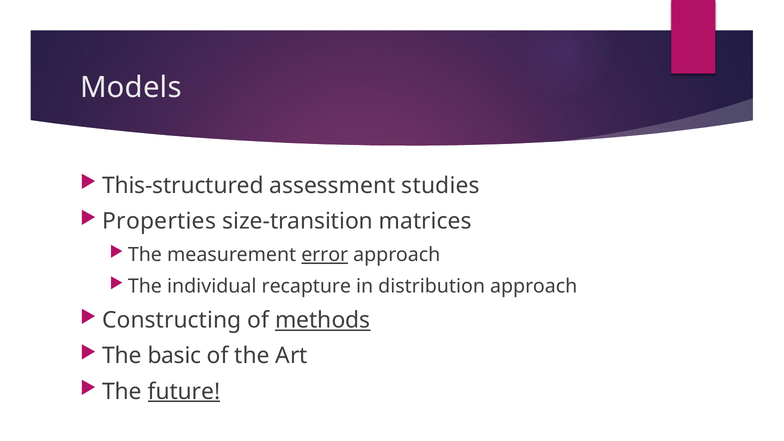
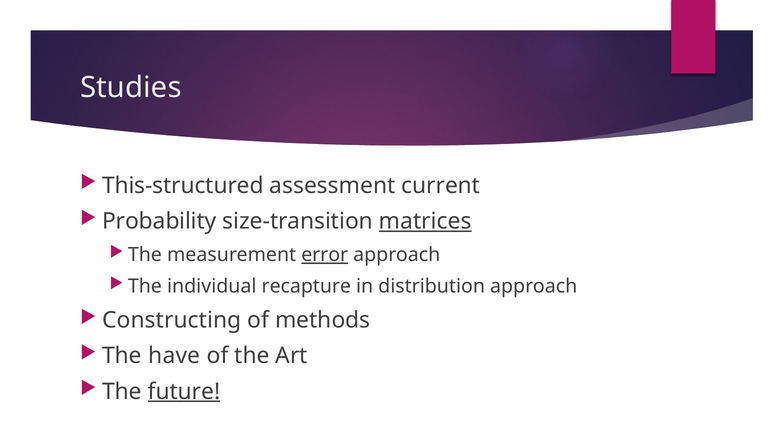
Models: Models -> Studies
studies: studies -> current
Properties: Properties -> Probability
matrices underline: none -> present
methods underline: present -> none
basic: basic -> have
